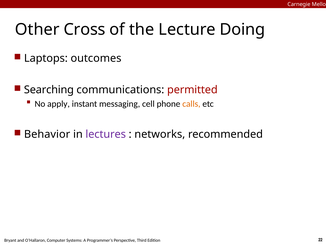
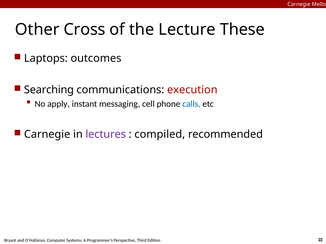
Doing: Doing -> These
permitted: permitted -> execution
calls colour: orange -> blue
Behavior at (47, 135): Behavior -> Carnegie
networks: networks -> compiled
